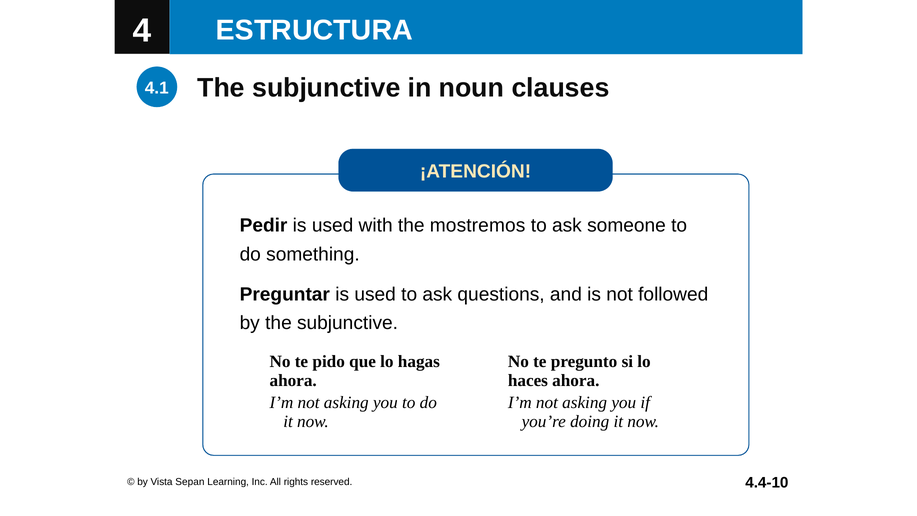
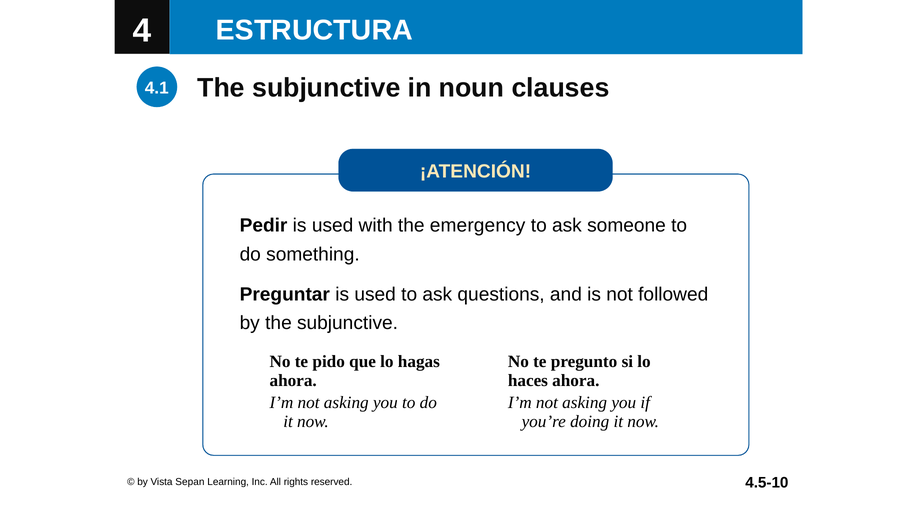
mostremos: mostremos -> emergency
4.4-10: 4.4-10 -> 4.5-10
